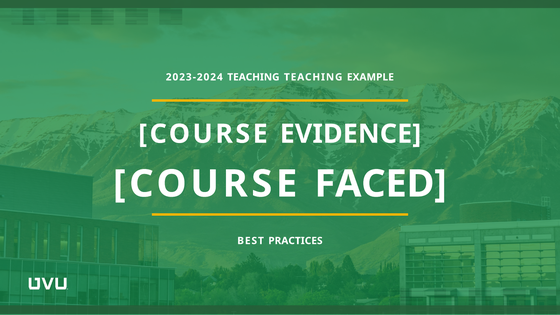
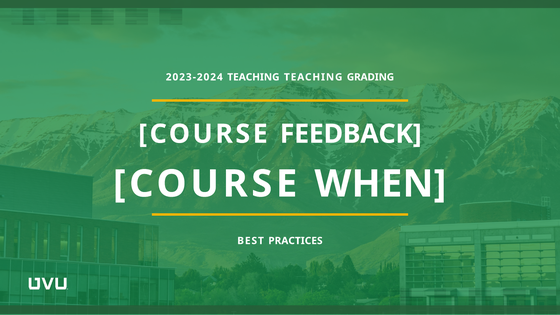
EXAMPLE: EXAMPLE -> GRADING
EVIDENCE: EVIDENCE -> FEEDBACK
FACED: FACED -> WHEN
